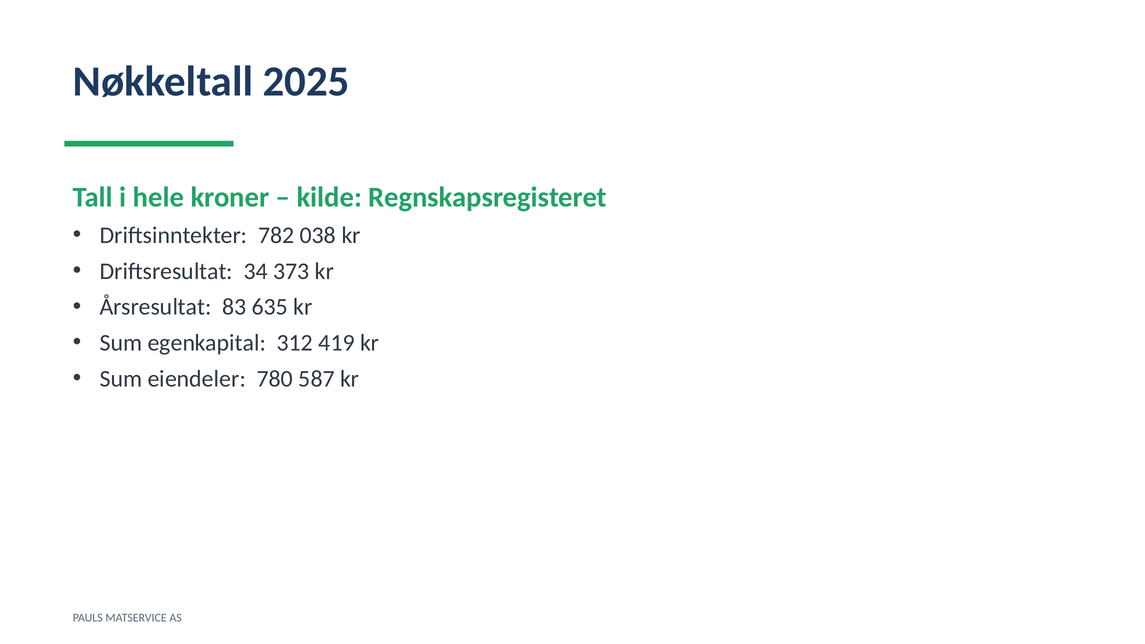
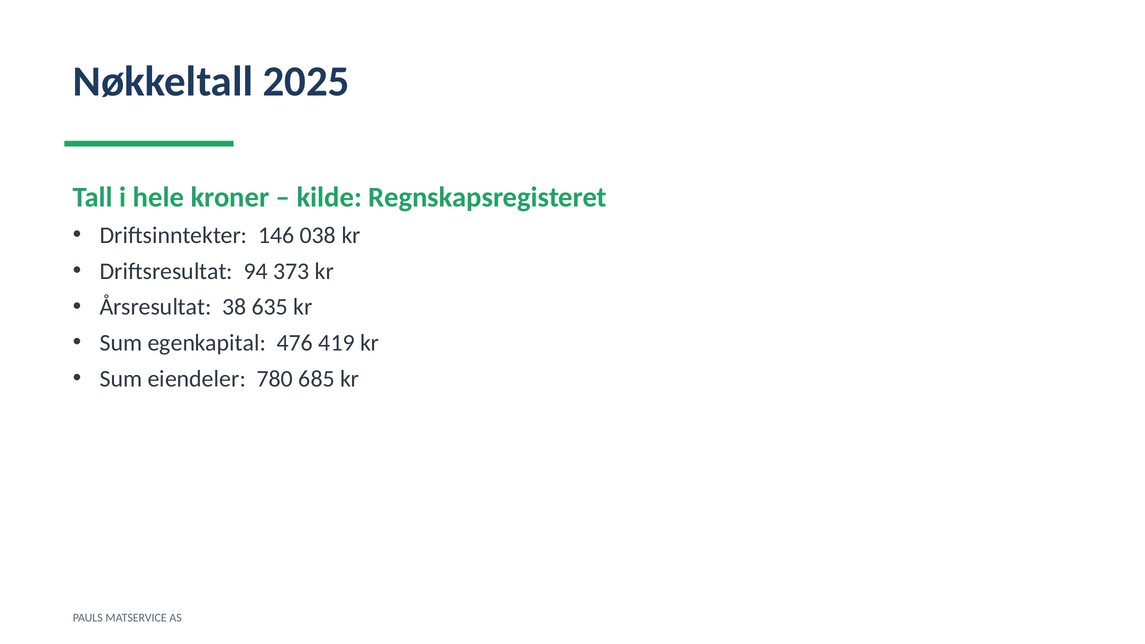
782: 782 -> 146
34: 34 -> 94
83: 83 -> 38
312: 312 -> 476
587: 587 -> 685
